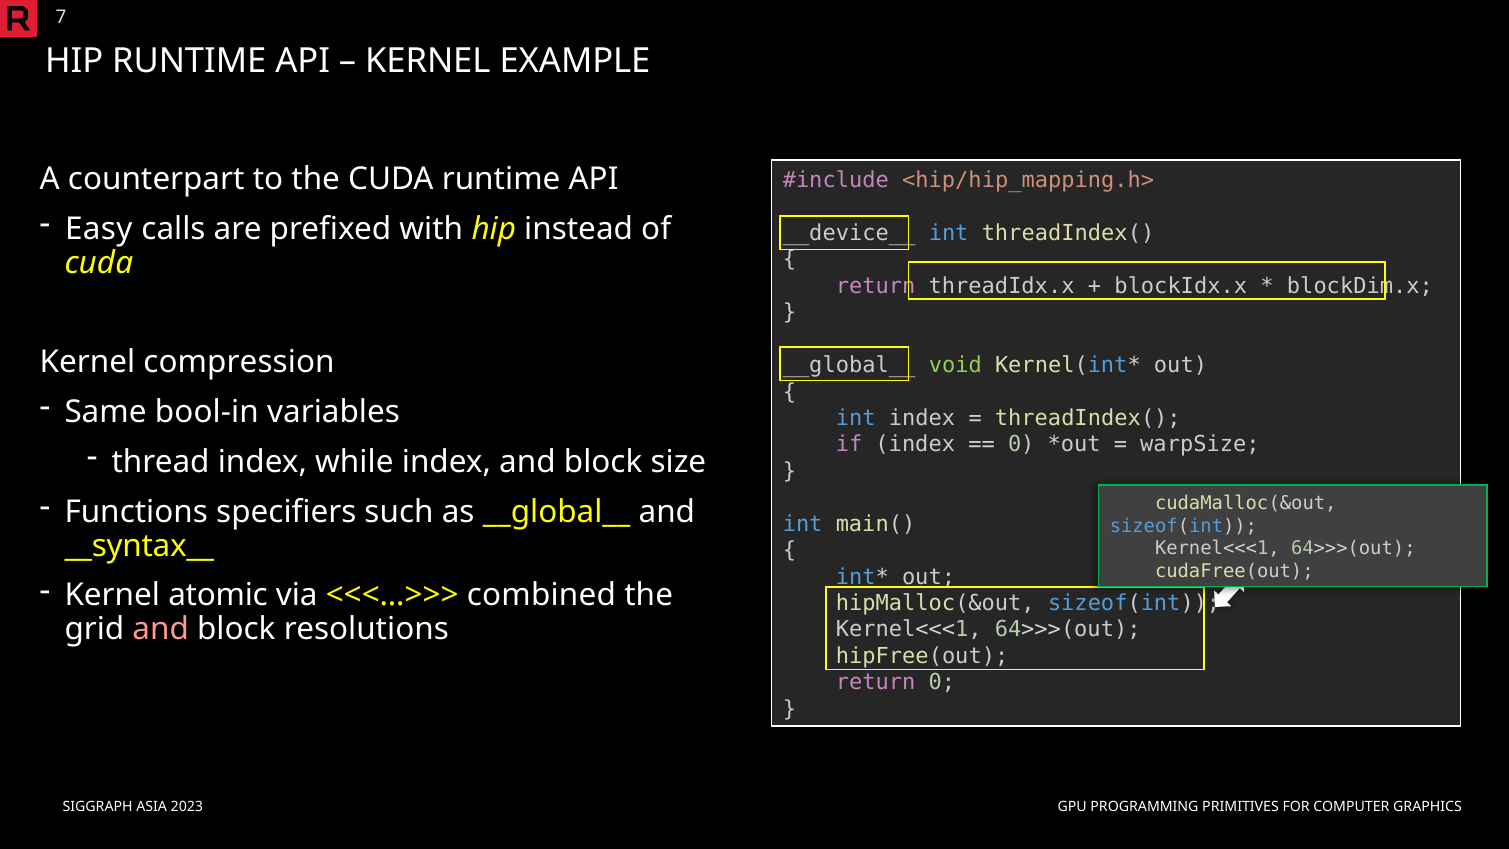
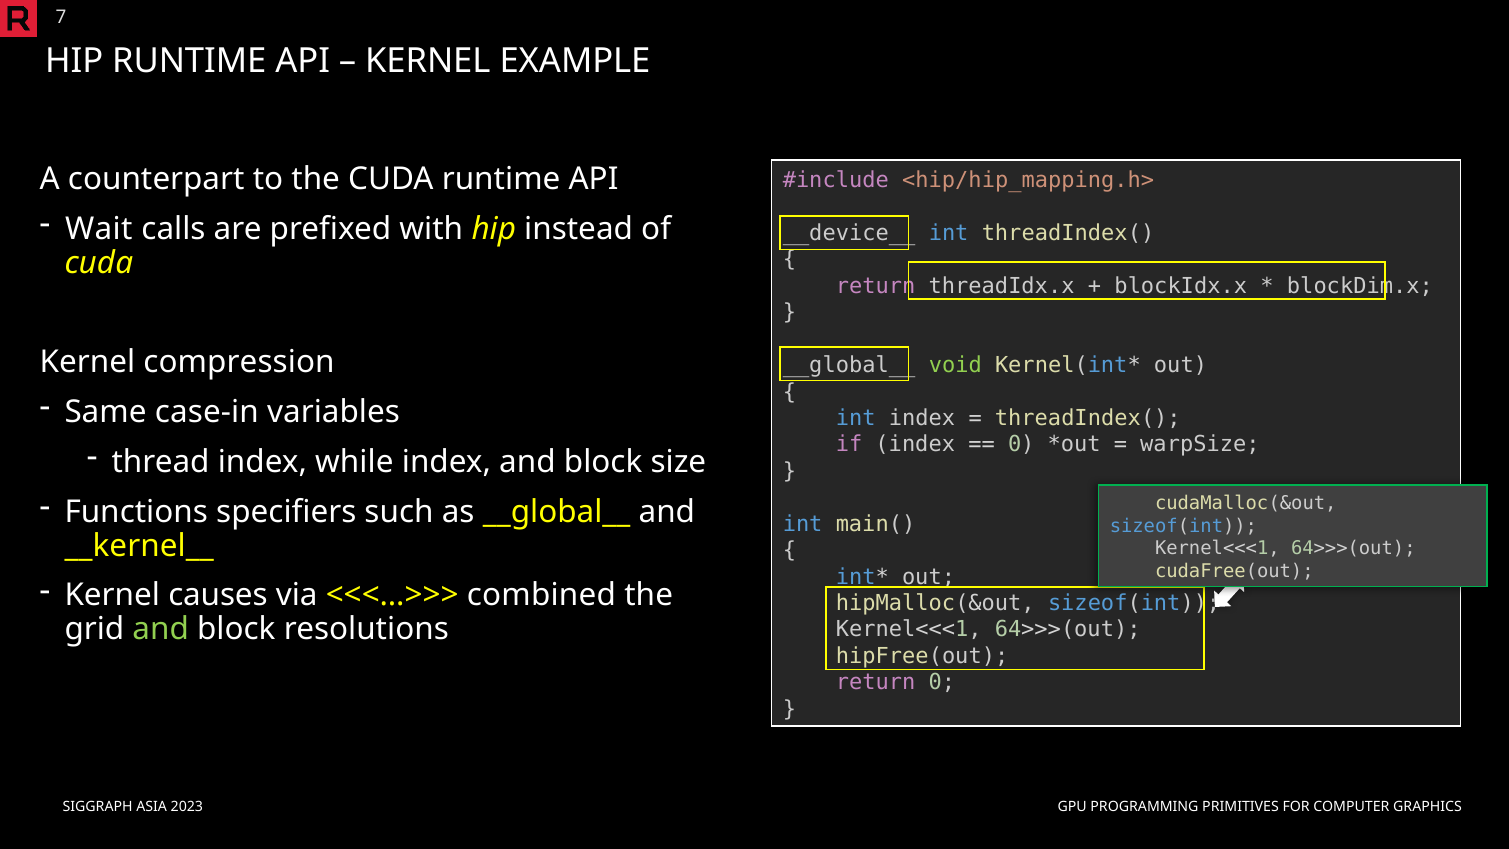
Easy: Easy -> Wait
bool-in: bool-in -> case-in
__syntax__: __syntax__ -> __kernel__
atomic: atomic -> causes
and at (161, 629) colour: pink -> light green
